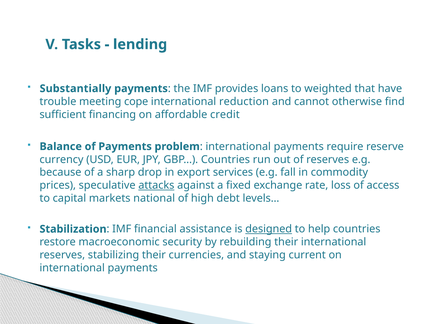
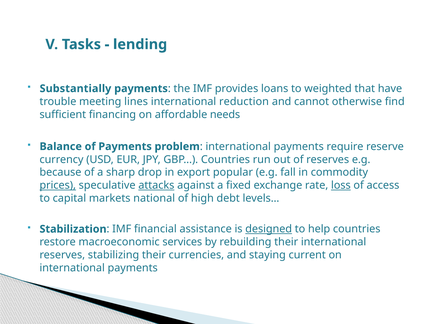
cope: cope -> lines
credit: credit -> needs
services: services -> popular
prices underline: none -> present
loss underline: none -> present
security: security -> services
